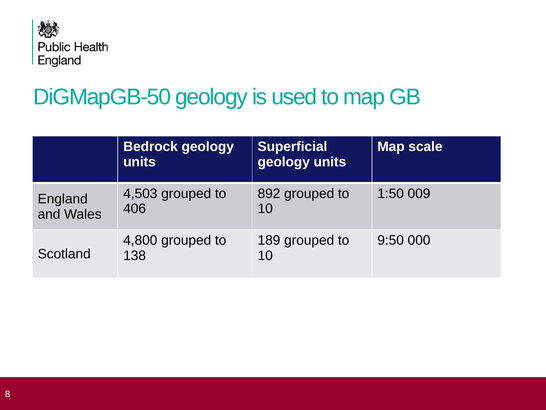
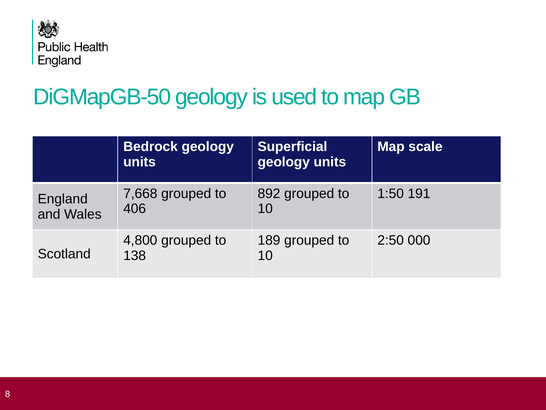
4,503: 4,503 -> 7,668
009: 009 -> 191
9:50: 9:50 -> 2:50
